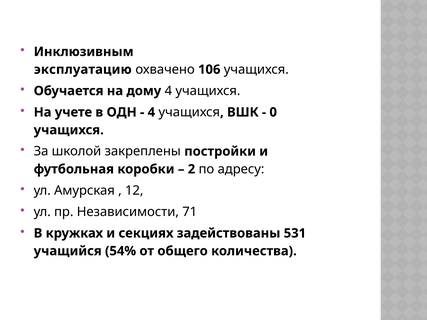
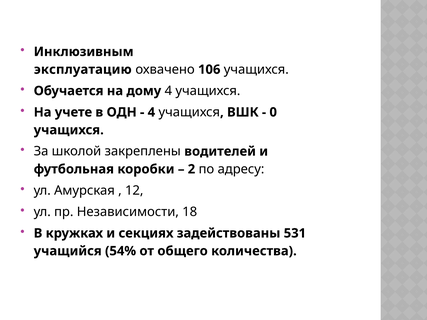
постройки: постройки -> водителей
71: 71 -> 18
